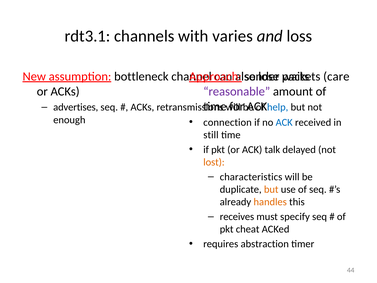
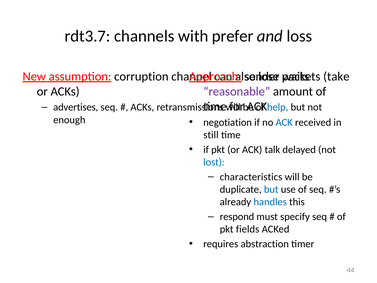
rdt3.1: rdt3.1 -> rdt3.7
varies: varies -> prefer
bottleneck: bottleneck -> corruption
care: care -> take
connection: connection -> negotiation
lost colour: orange -> blue
but at (271, 189) colour: orange -> blue
handles colour: orange -> blue
receives: receives -> respond
cheat: cheat -> fields
